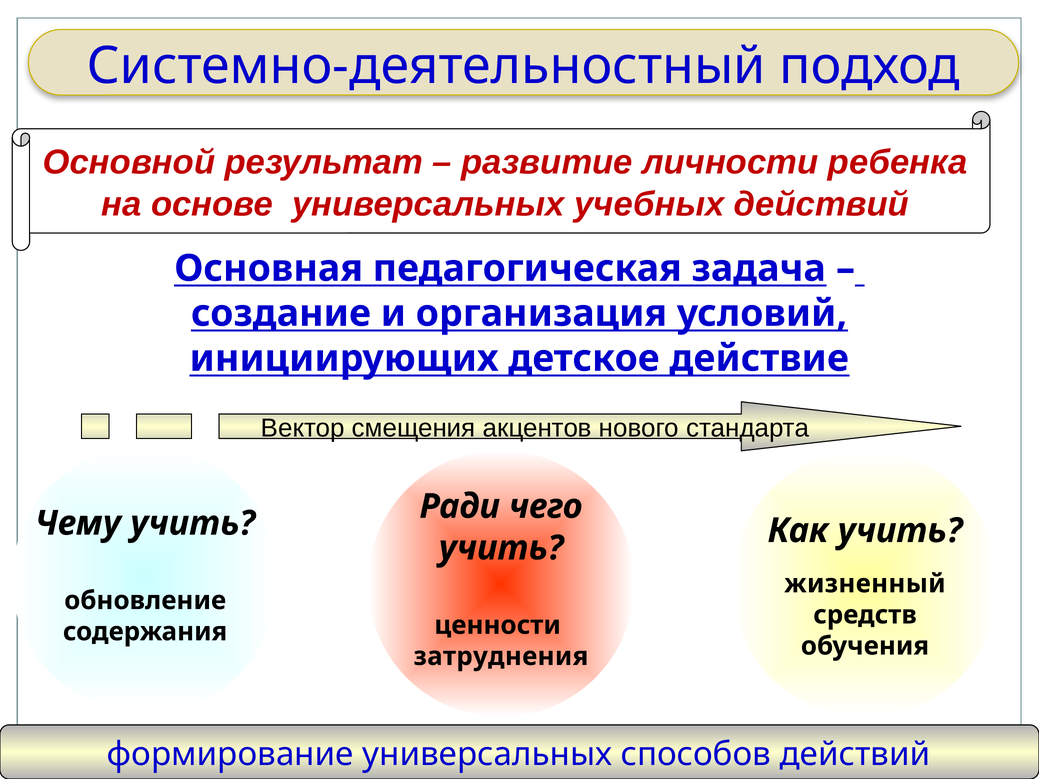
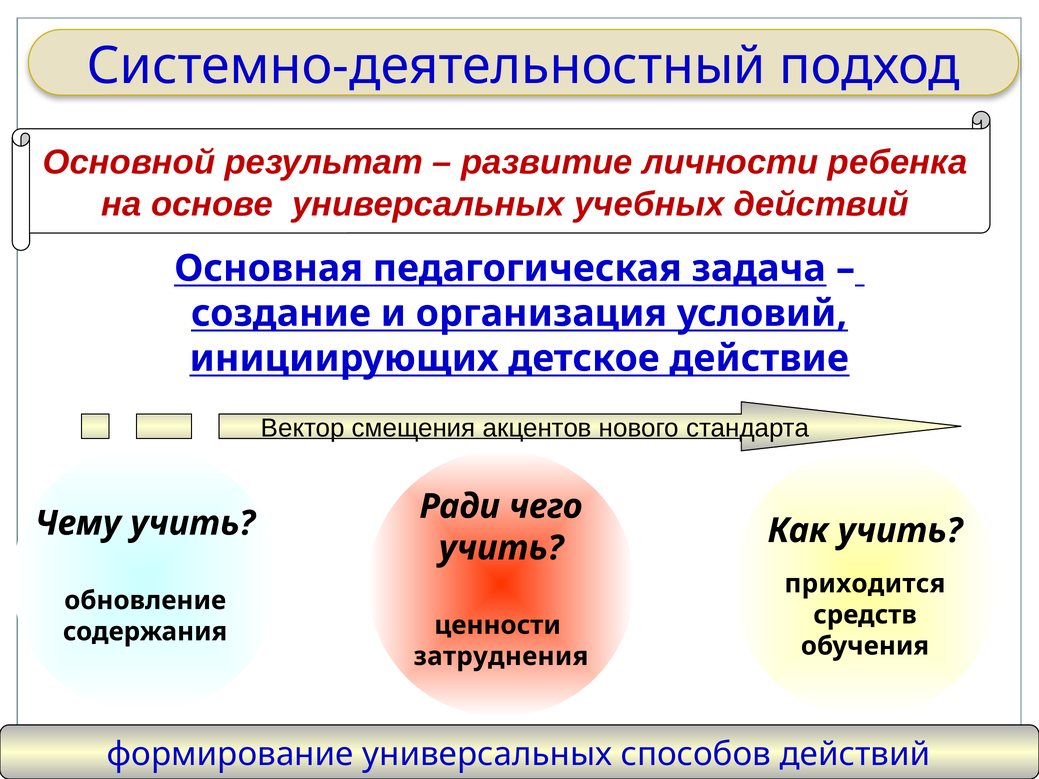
жизненный: жизненный -> приходится
